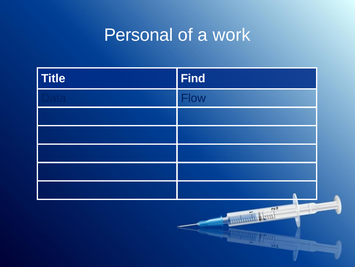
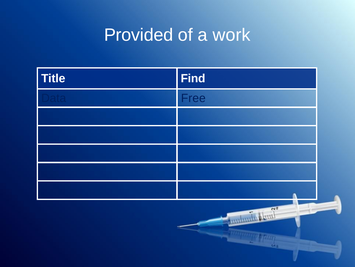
Personal: Personal -> Provided
Flow: Flow -> Free
